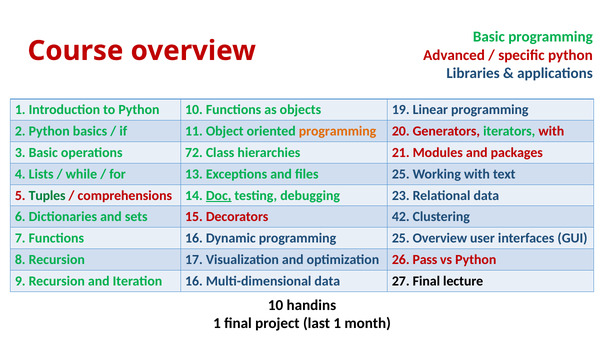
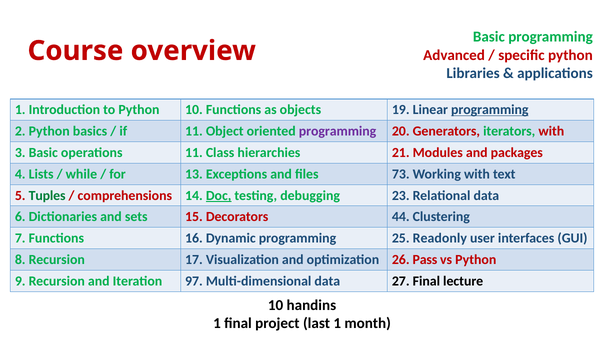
programming at (490, 110) underline: none -> present
programming at (338, 131) colour: orange -> purple
operations 72: 72 -> 11
files 25: 25 -> 73
42: 42 -> 44
25 Overview: Overview -> Readonly
Iteration 16: 16 -> 97
